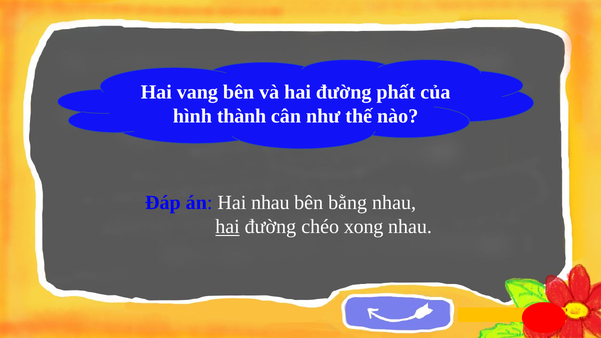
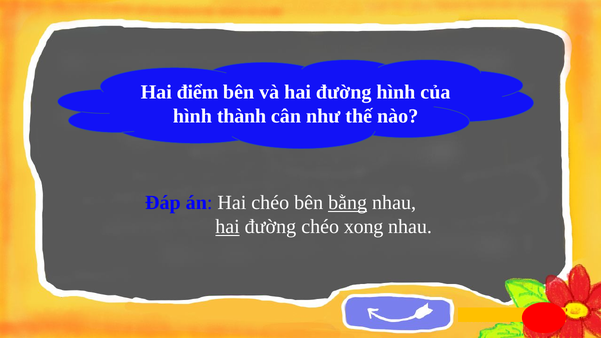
vang: vang -> điểm
đường phất: phất -> hình
Hai nhau: nhau -> chéo
bằng underline: none -> present
